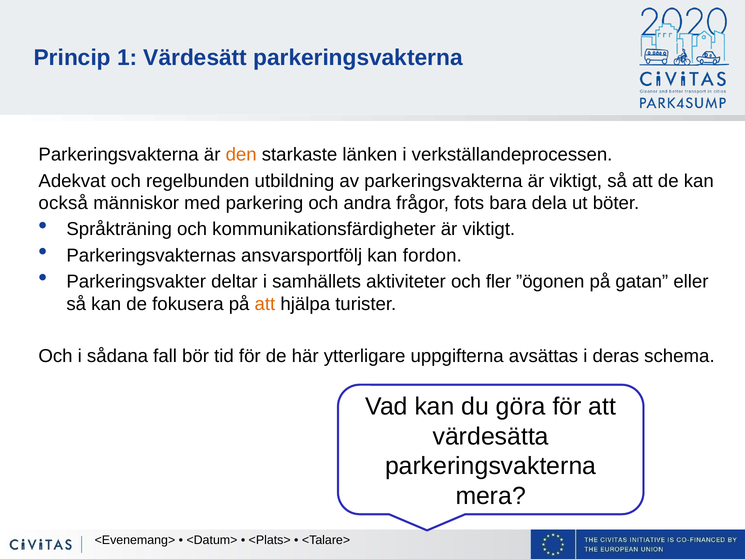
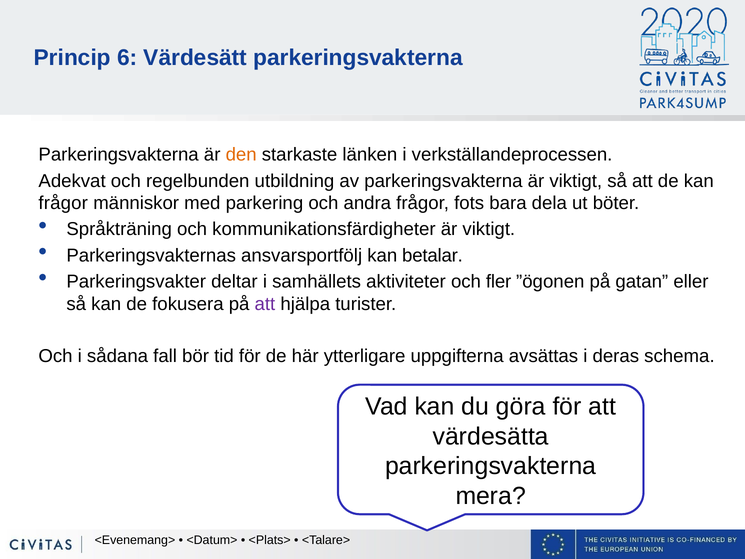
1: 1 -> 6
också at (63, 203): också -> frågor
fordon: fordon -> betalar
att at (265, 304) colour: orange -> purple
